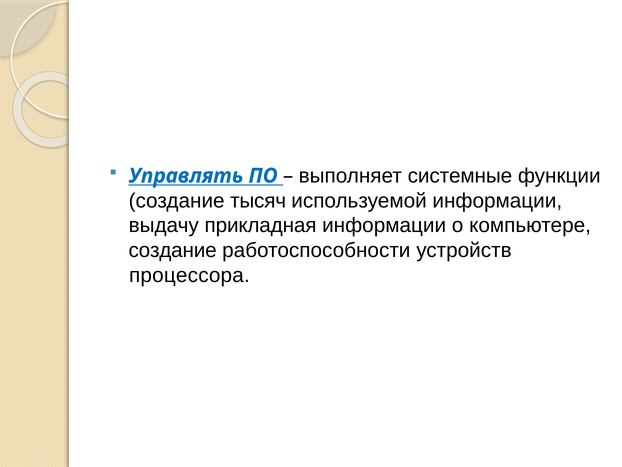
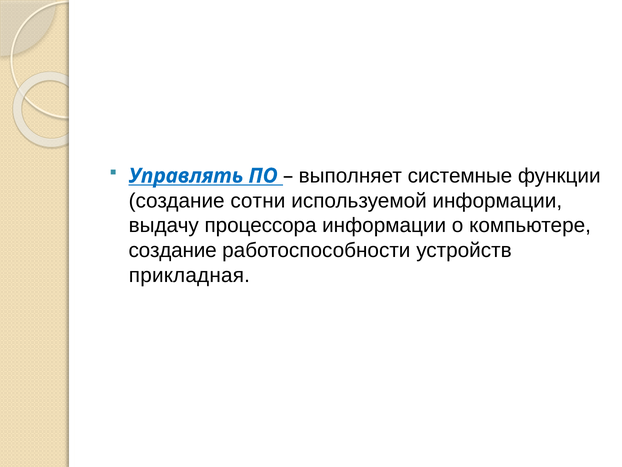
тысяч: тысяч -> сотни
прикладная: прикладная -> процессора
процессора: процессора -> прикладная
